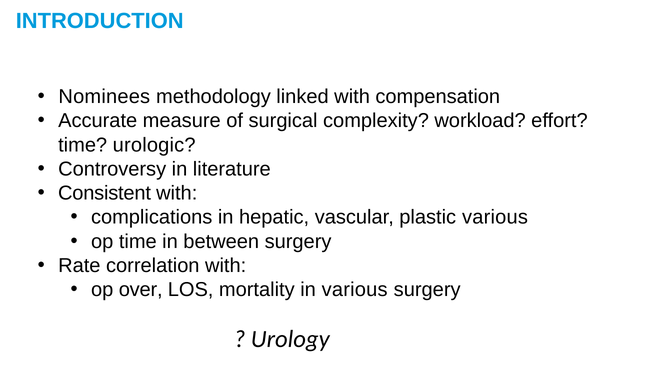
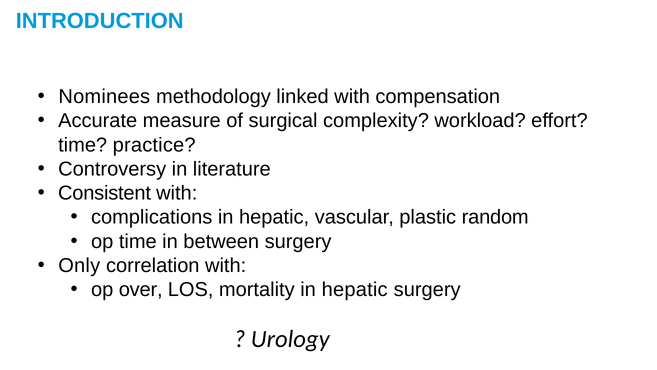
urologic: urologic -> practice
plastic various: various -> random
Rate: Rate -> Only
mortality in various: various -> hepatic
